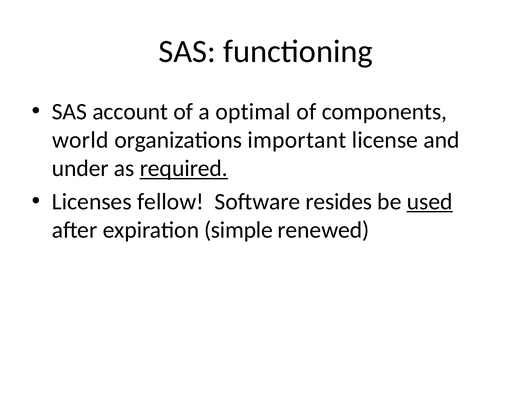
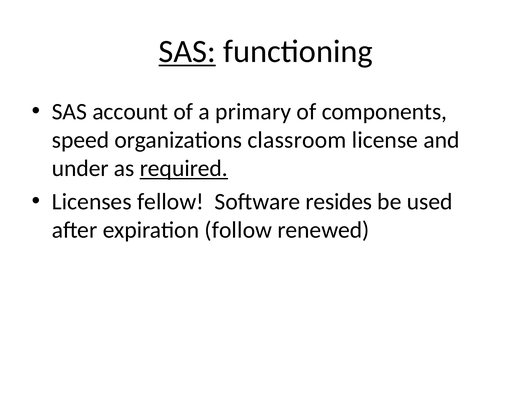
SAS at (187, 51) underline: none -> present
optimal: optimal -> primary
world: world -> speed
important: important -> classroom
used underline: present -> none
simple: simple -> follow
